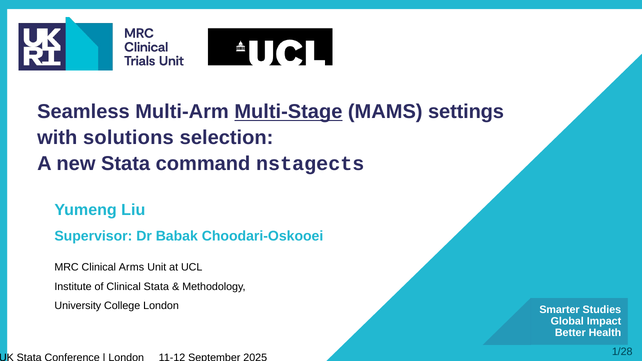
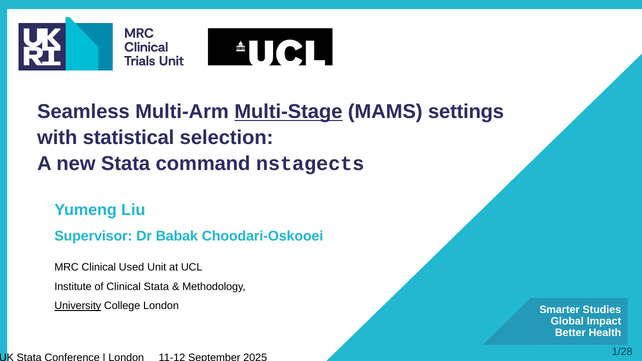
solutions: solutions -> statistical
Arms: Arms -> Used
University underline: none -> present
